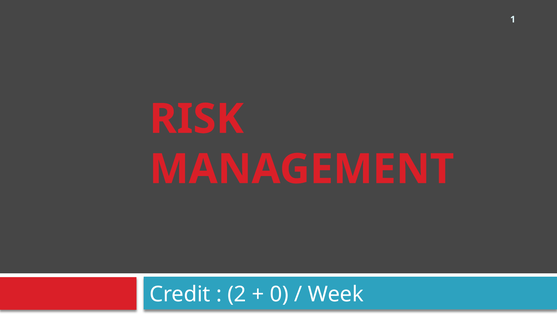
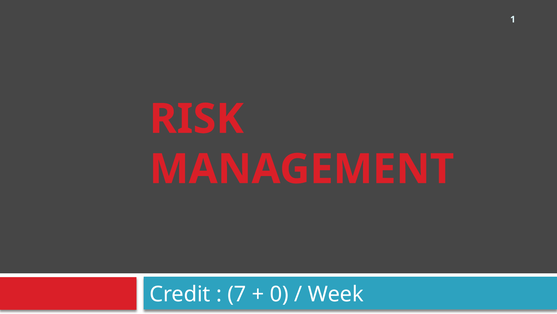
2: 2 -> 7
